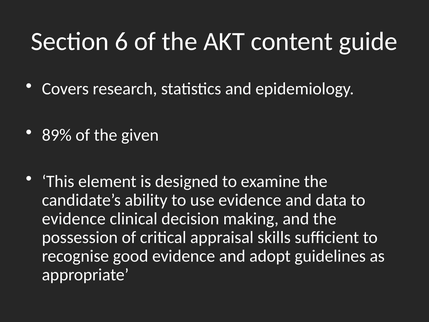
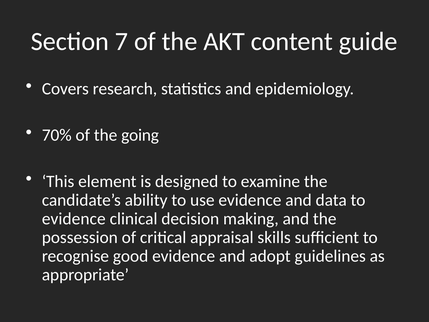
6: 6 -> 7
89%: 89% -> 70%
given: given -> going
